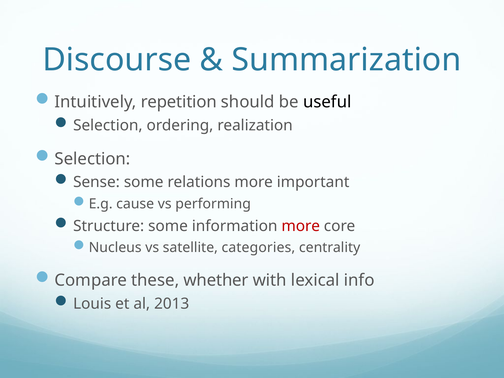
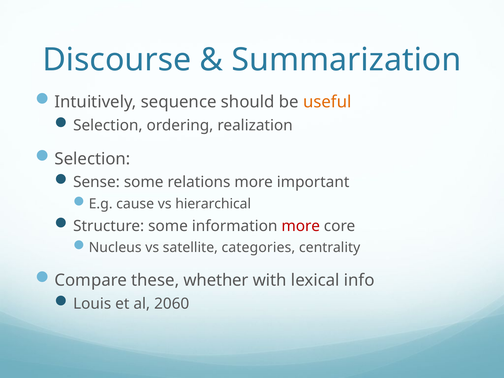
repetition: repetition -> sequence
useful colour: black -> orange
performing: performing -> hierarchical
2013: 2013 -> 2060
